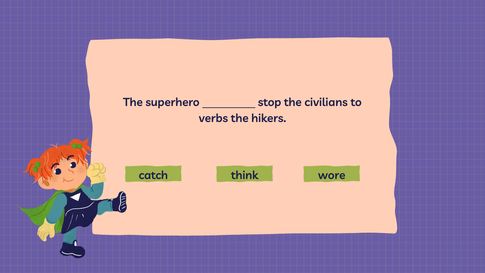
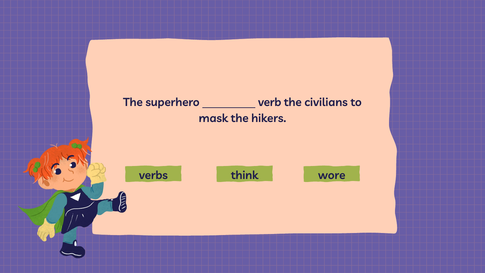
stop: stop -> verb
verbs: verbs -> mask
catch: catch -> verbs
